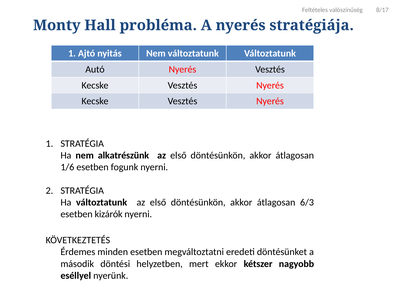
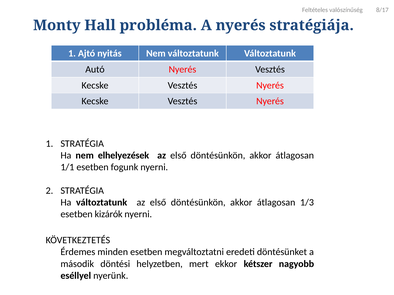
alkatrészünk: alkatrészünk -> elhelyezések
1/6: 1/6 -> 1/1
6/3: 6/3 -> 1/3
